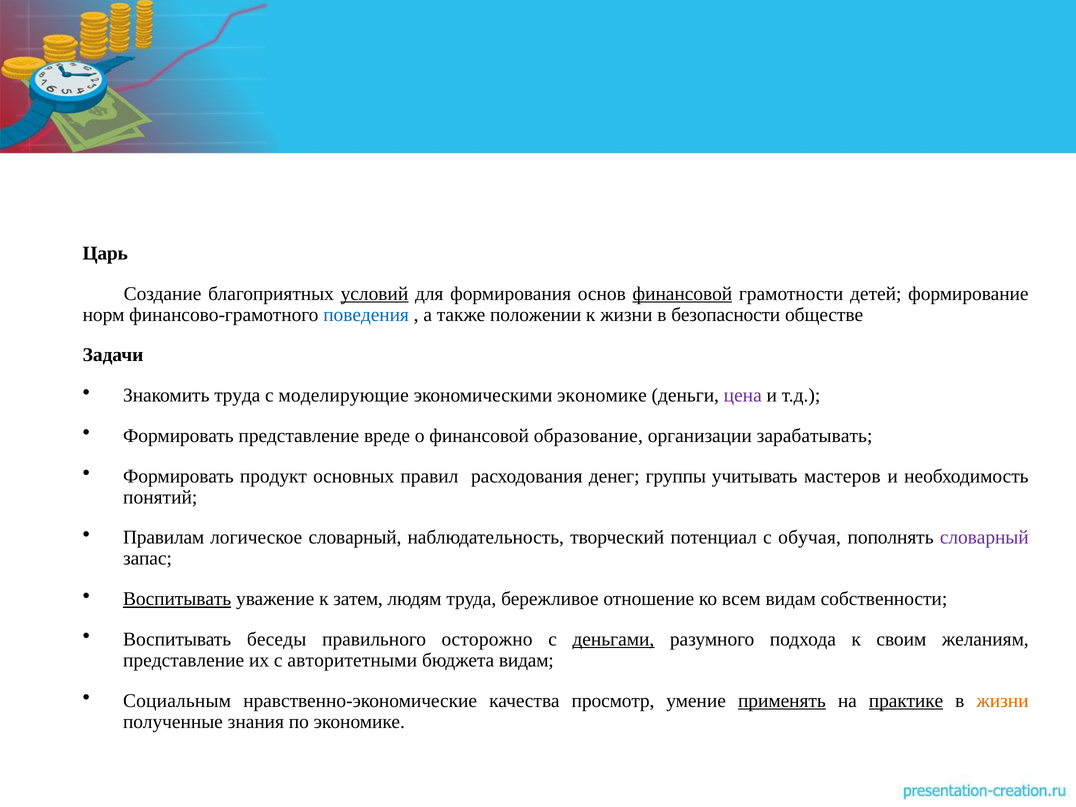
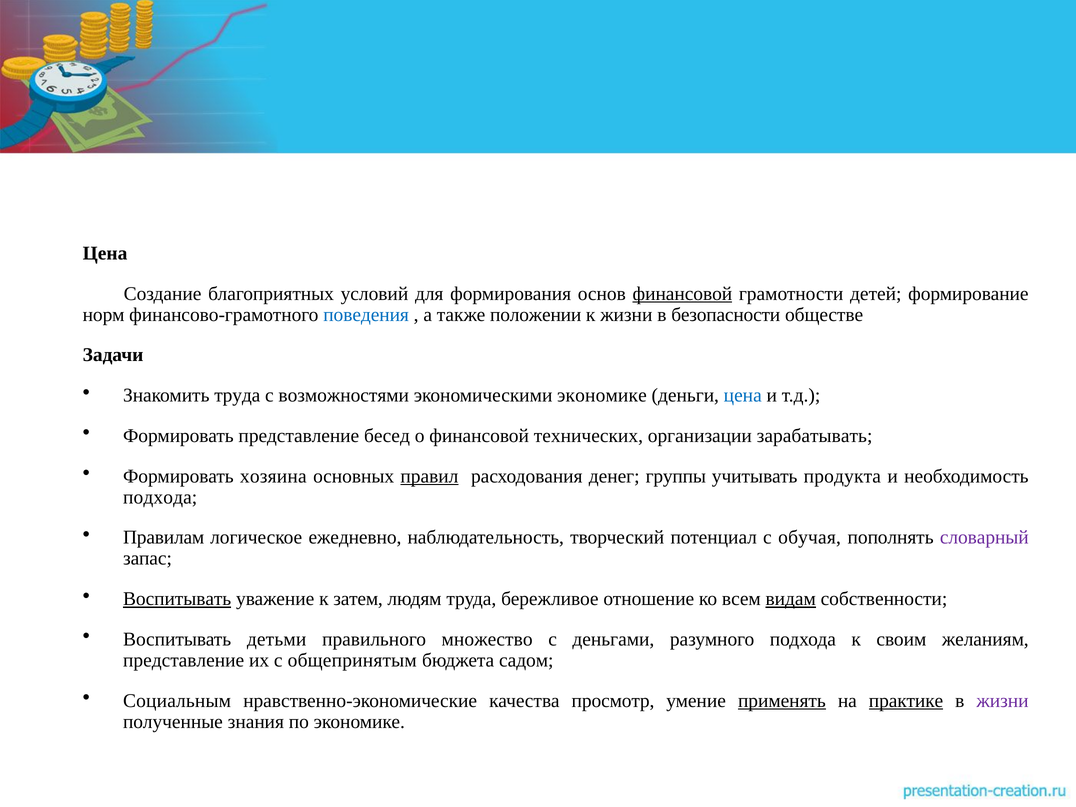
Царь at (105, 253): Царь -> Цена
условий underline: present -> none
моделирующие: моделирующие -> возможностями
цена at (743, 395) colour: purple -> blue
вреде: вреде -> бесед
образование: образование -> технических
продукт: продукт -> хозяина
правил underline: none -> present
мастеров: мастеров -> продукта
понятий at (160, 497): понятий -> подхода
логическое словарный: словарный -> ежедневно
видам at (791, 599) underline: none -> present
беседы: беседы -> детьми
осторожно: осторожно -> множество
деньгами underline: present -> none
авторитетными: авторитетными -> общепринятым
бюджета видам: видам -> садом
жизни at (1002, 701) colour: orange -> purple
